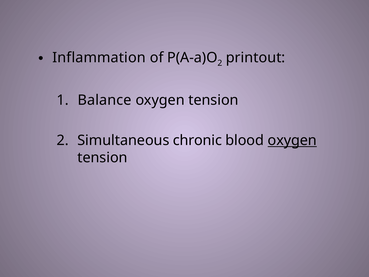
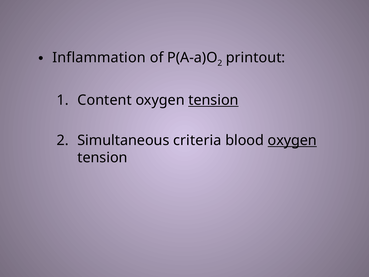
Balance: Balance -> Content
tension at (213, 100) underline: none -> present
chronic: chronic -> criteria
